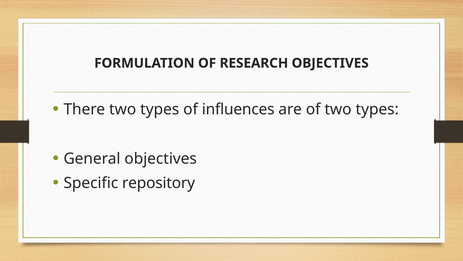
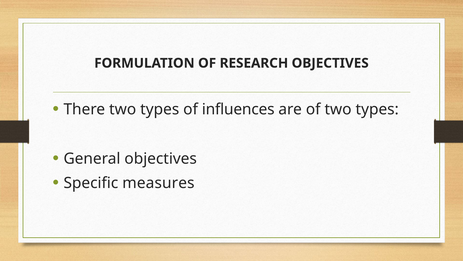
repository: repository -> measures
